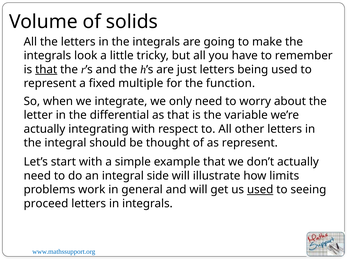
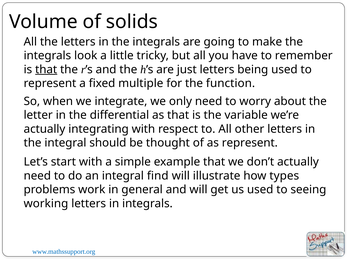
side: side -> find
limits: limits -> types
used at (260, 190) underline: present -> none
proceed: proceed -> working
